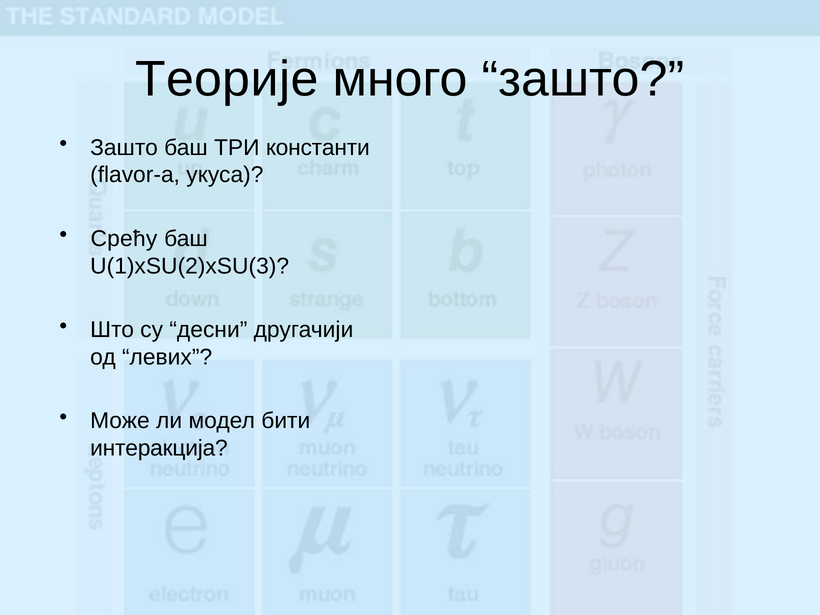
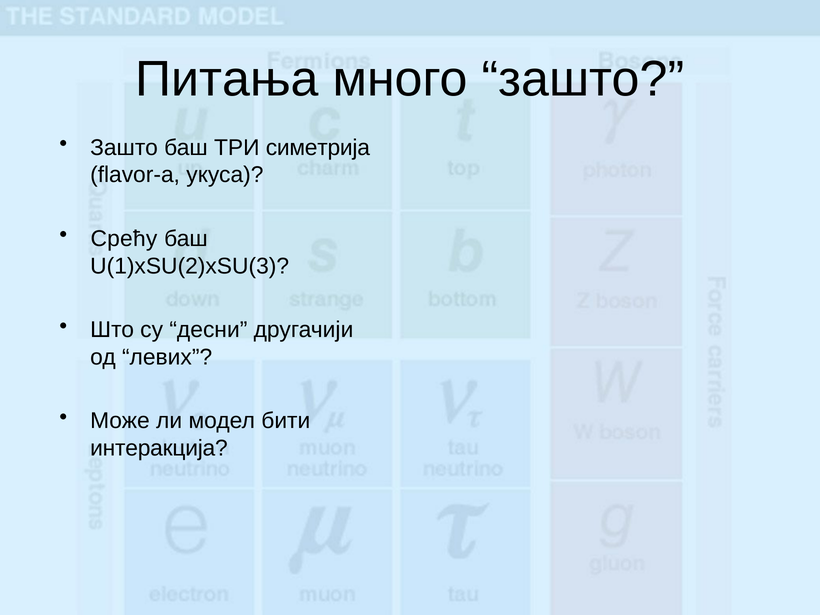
Теорије: Теорије -> Питања
константи: константи -> симетрија
